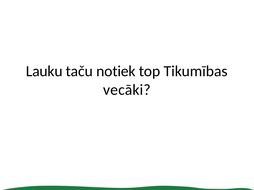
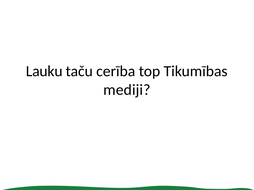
notiek: notiek -> cerība
vecāki: vecāki -> mediji
